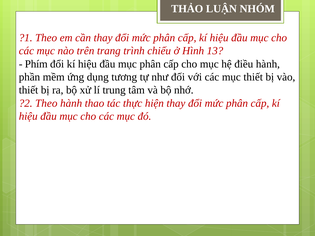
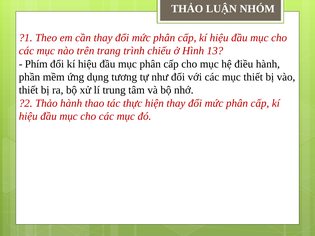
?2 Theo: Theo -> Thảo
